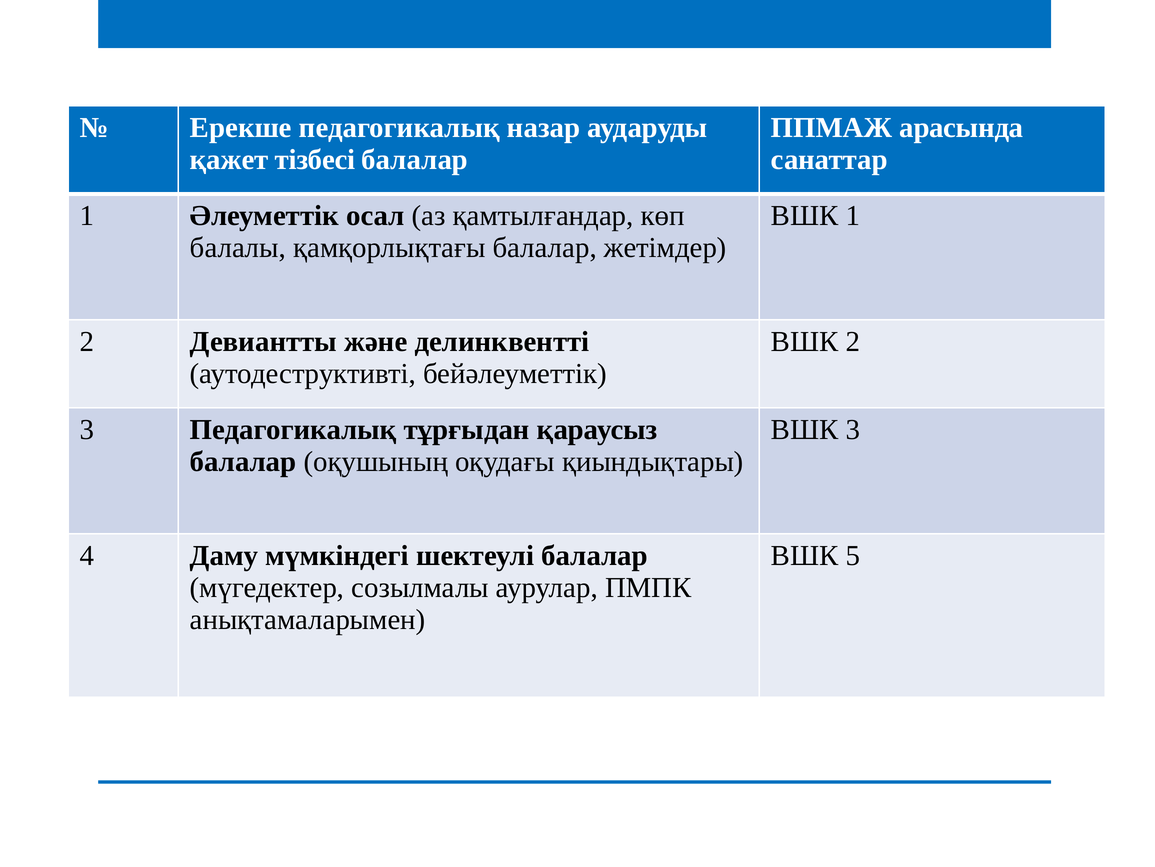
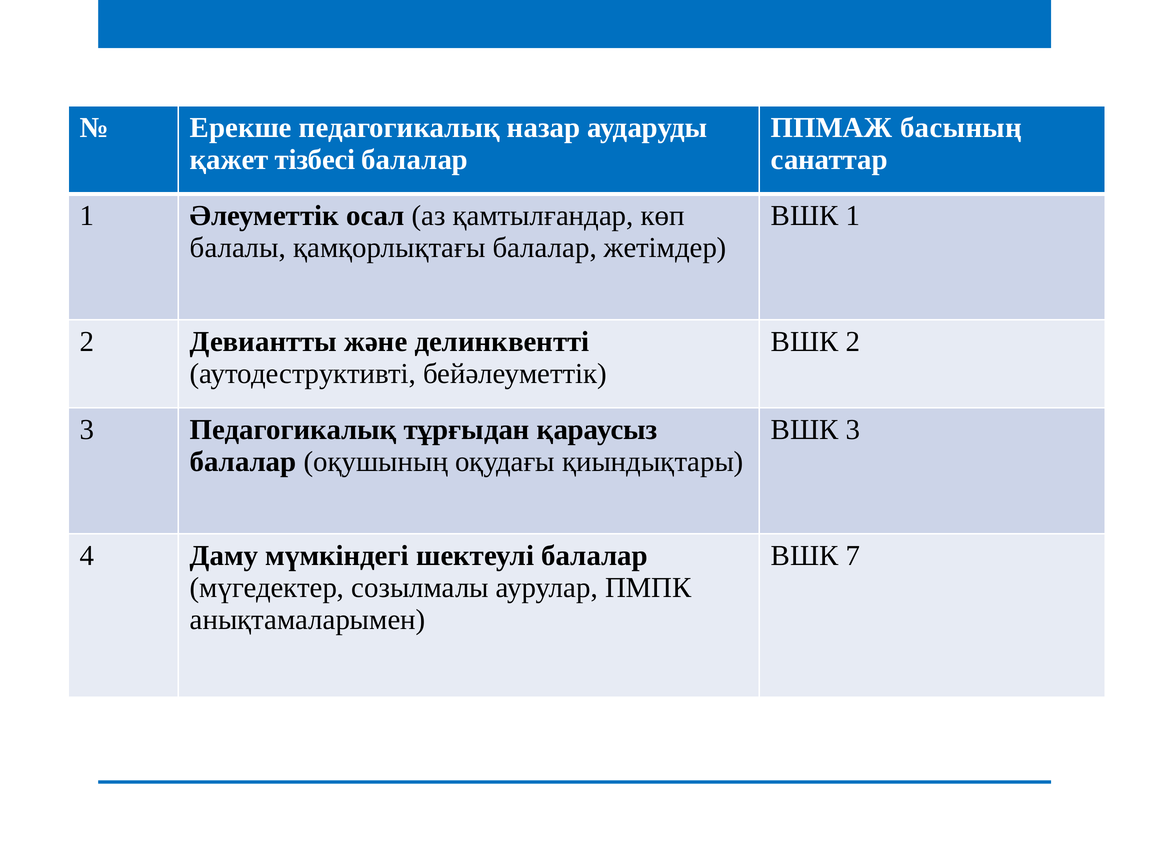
арасында: арасында -> басының
5: 5 -> 7
